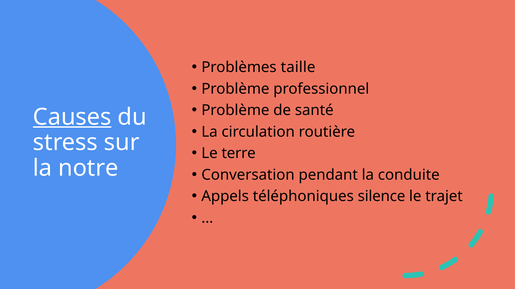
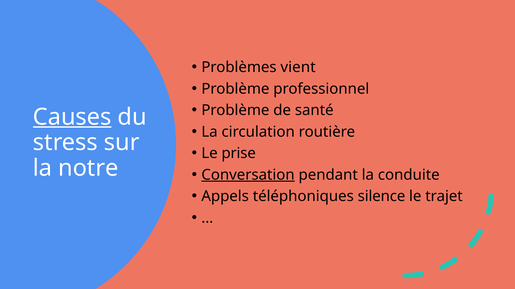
taille: taille -> vient
terre: terre -> prise
Conversation underline: none -> present
